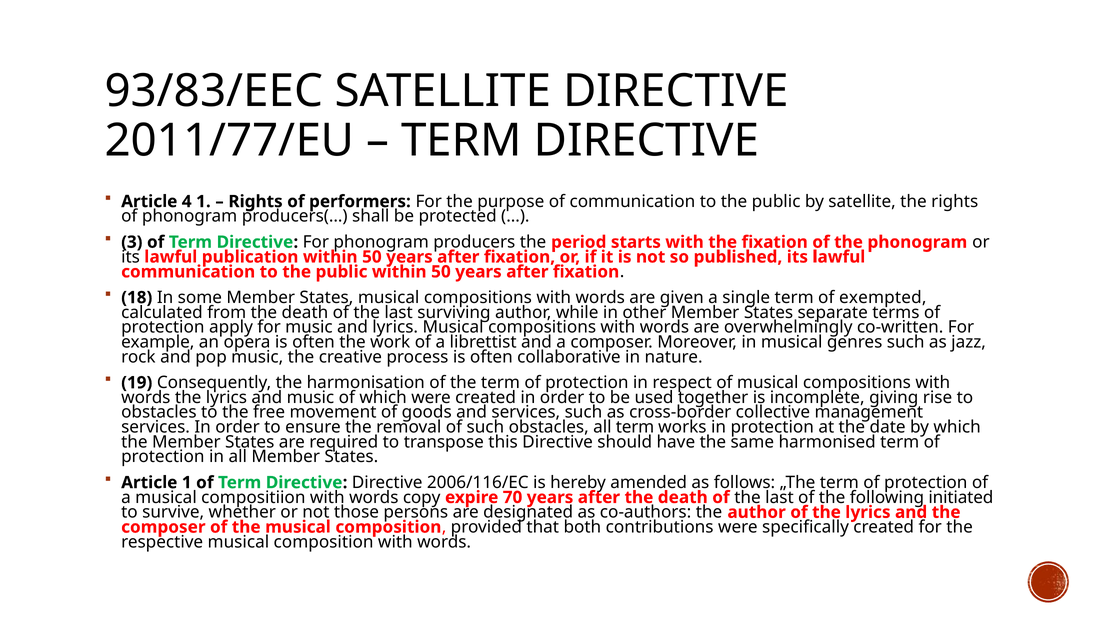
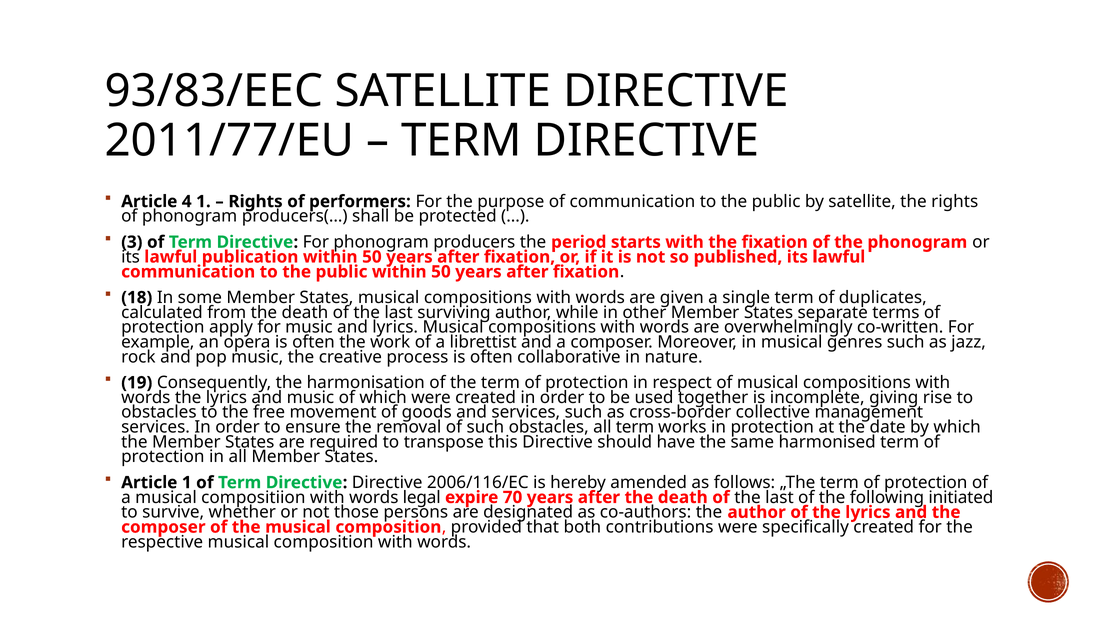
exempted: exempted -> duplicates
copy: copy -> legal
